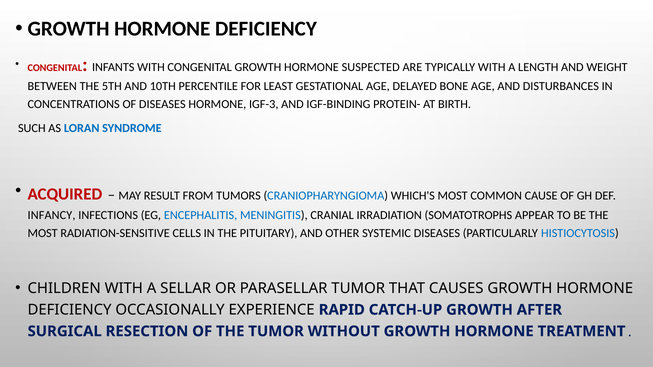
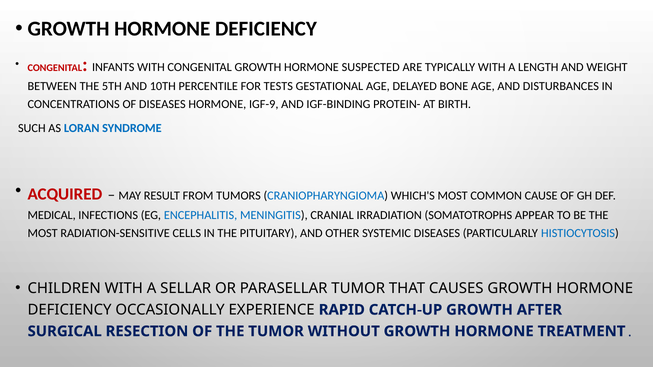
LEAST: LEAST -> TESTS
IGF-3: IGF-3 -> IGF-9
INFANCY: INFANCY -> MEDICAL
